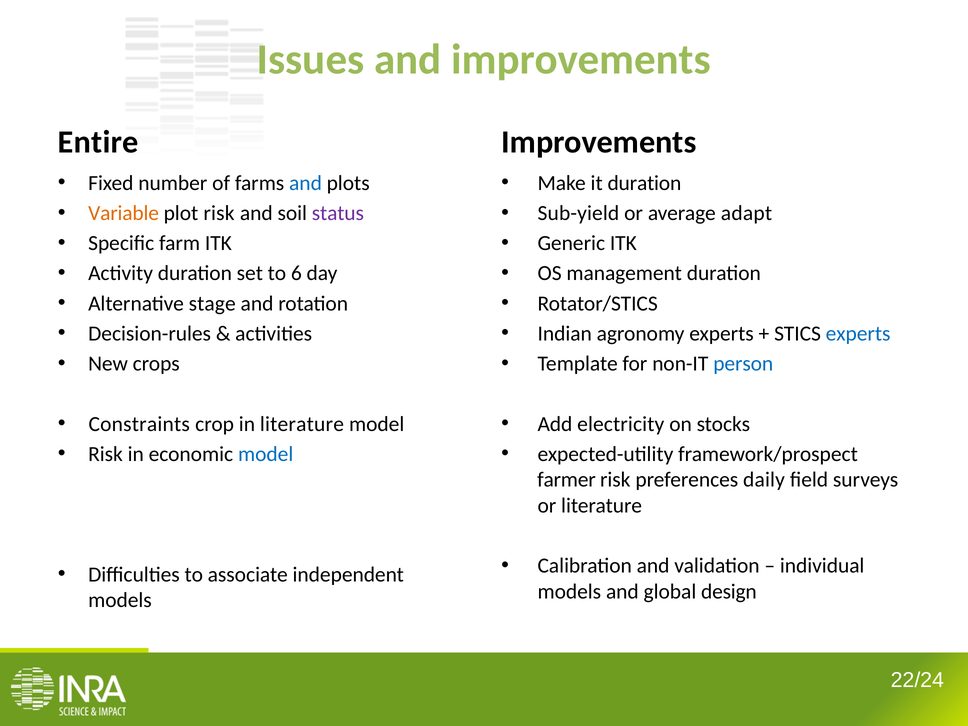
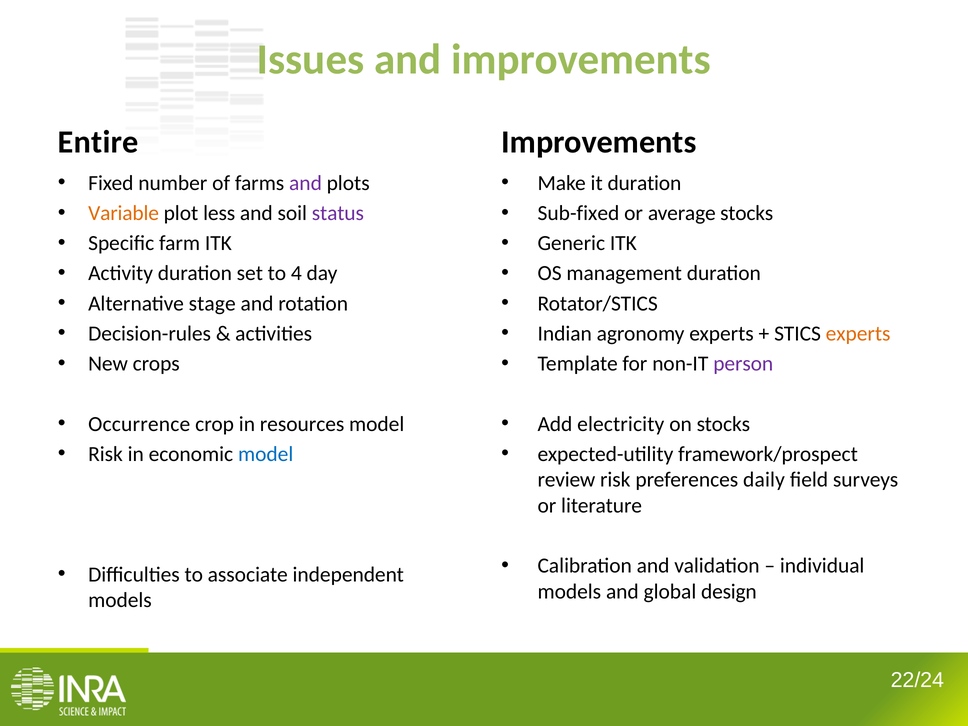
and at (305, 183) colour: blue -> purple
plot risk: risk -> less
Sub-yield: Sub-yield -> Sub-fixed
average adapt: adapt -> stocks
6: 6 -> 4
experts at (858, 334) colour: blue -> orange
person colour: blue -> purple
Constraints: Constraints -> Occurrence
in literature: literature -> resources
farmer: farmer -> review
